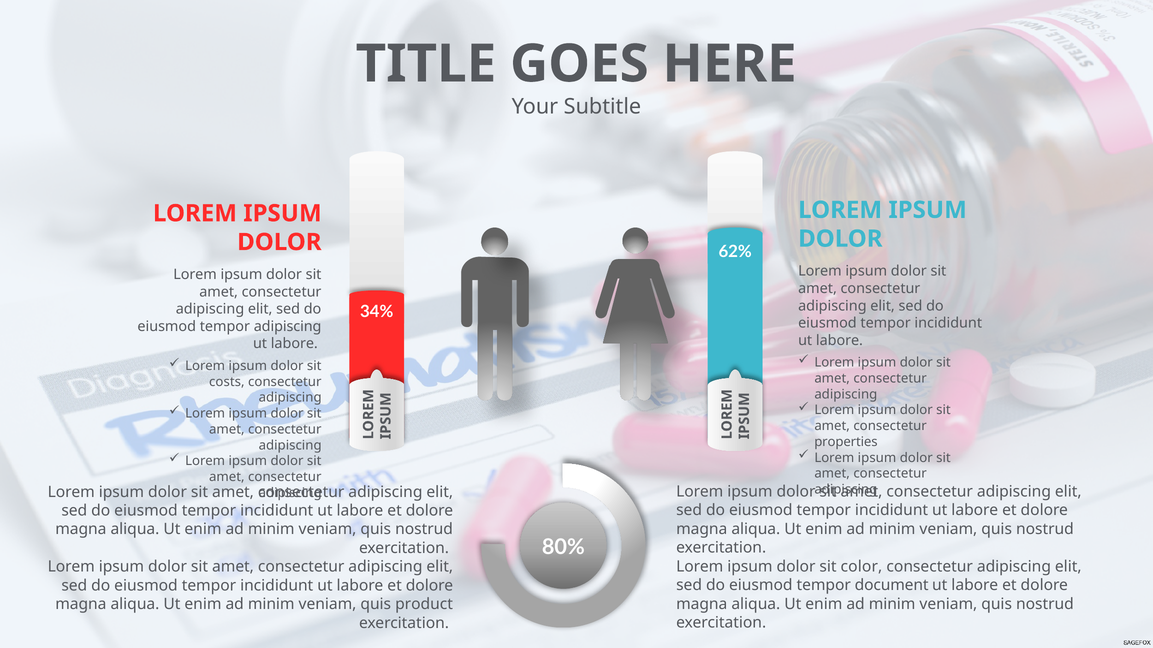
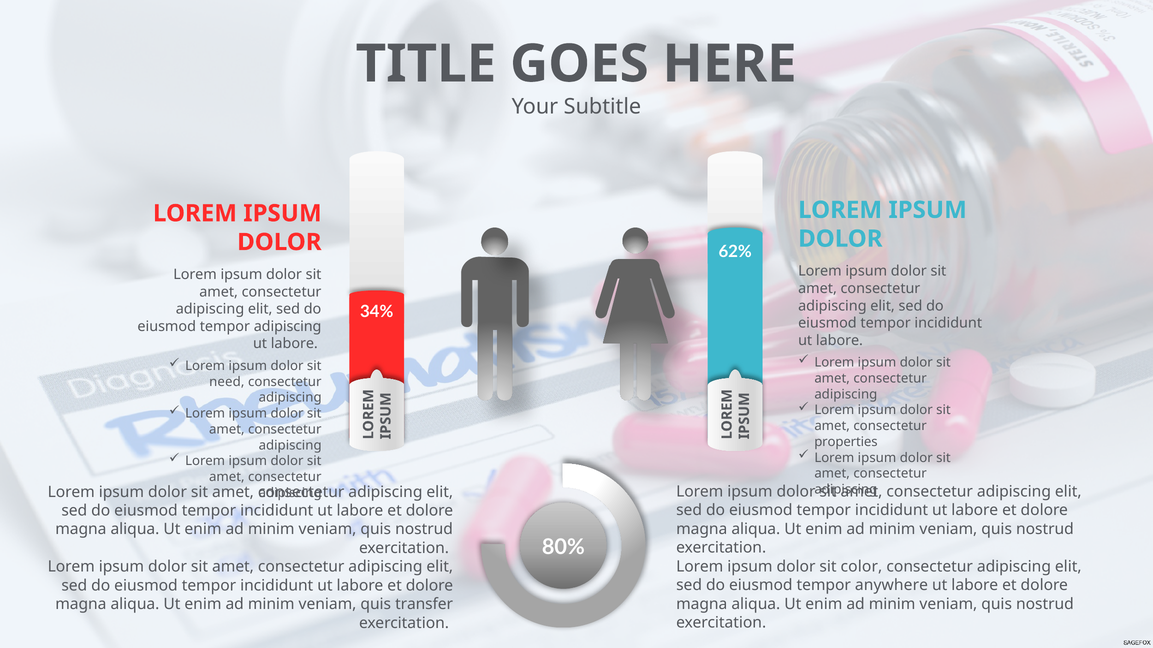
costs: costs -> need
document: document -> anywhere
product: product -> transfer
